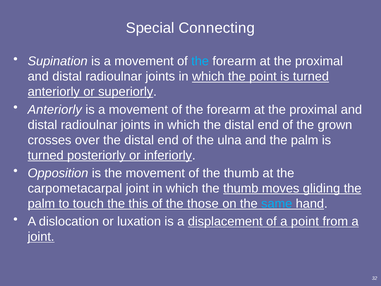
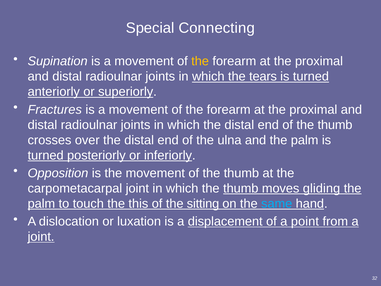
the at (200, 61) colour: light blue -> yellow
the point: point -> tears
Anteriorly at (55, 109): Anteriorly -> Fractures
end of the grown: grown -> thumb
those: those -> sitting
